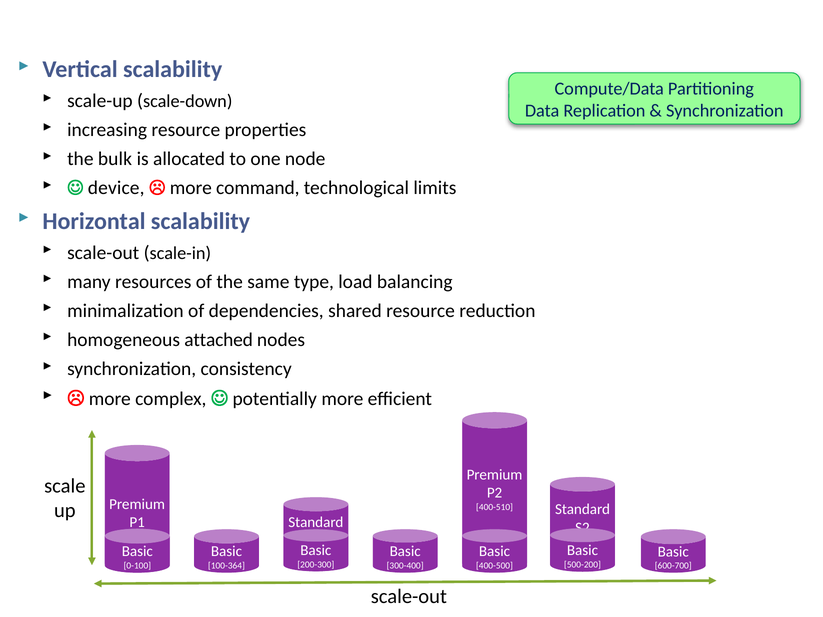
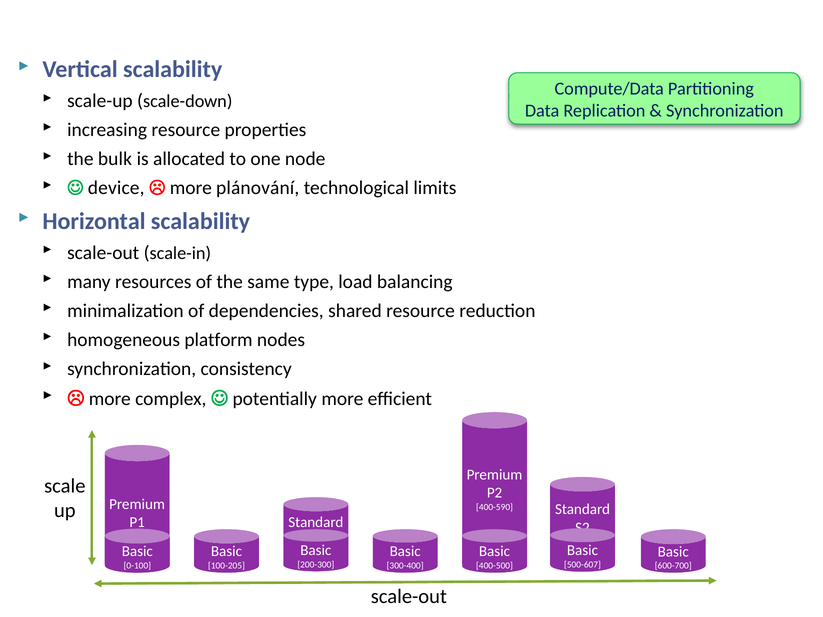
command: command -> plánování
attached: attached -> platform
400-510: 400-510 -> 400-590
500-200: 500-200 -> 500-607
100-364: 100-364 -> 100-205
